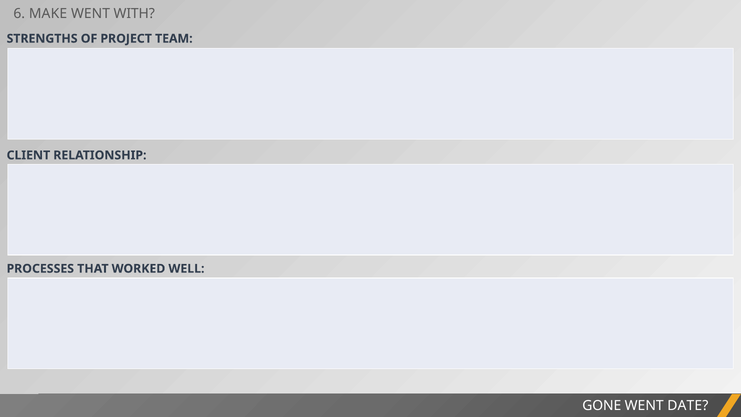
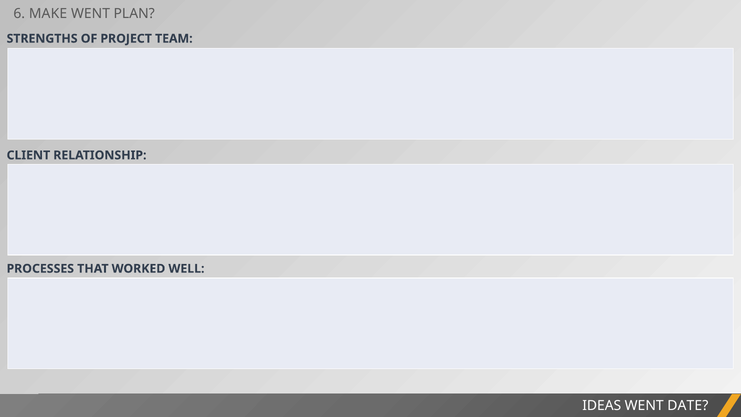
WITH: WITH -> PLAN
GONE: GONE -> IDEAS
